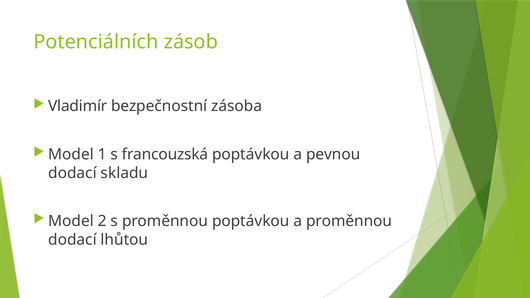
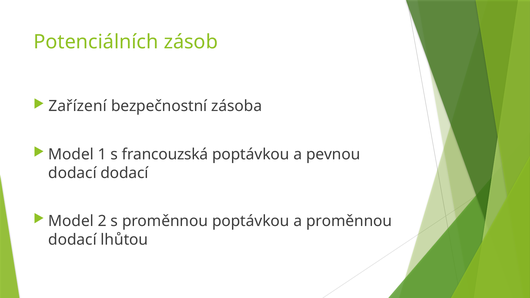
Vladimír: Vladimír -> Zařízení
dodací skladu: skladu -> dodací
